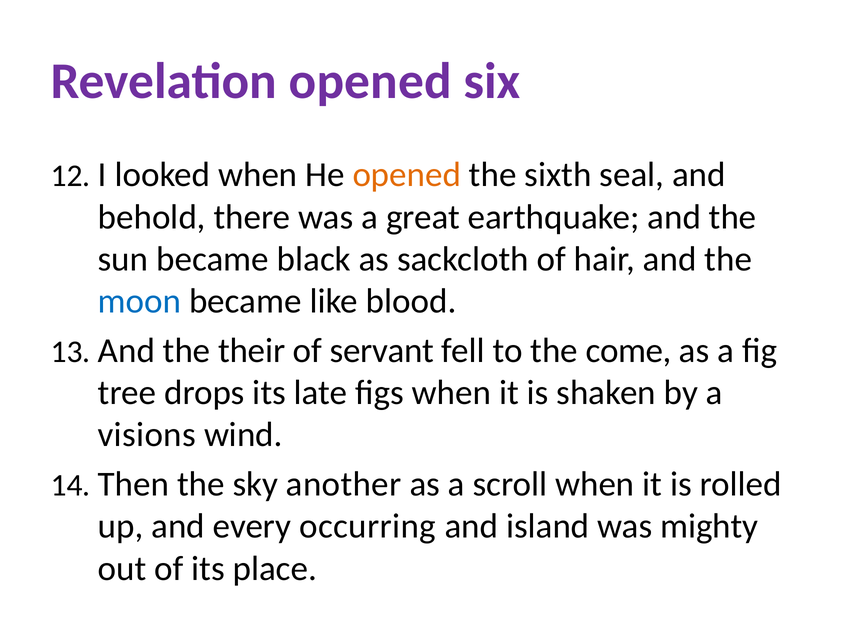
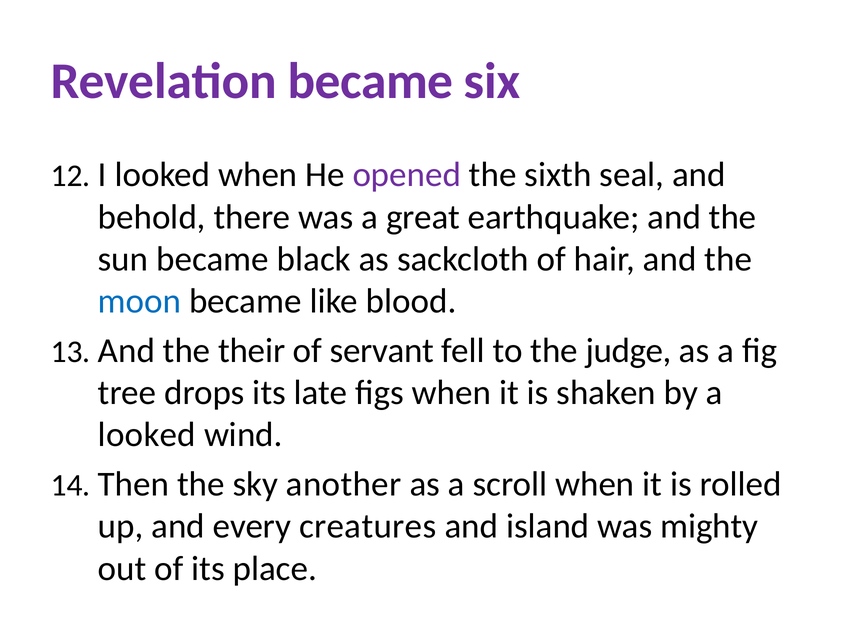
Revelation opened: opened -> became
opened at (407, 175) colour: orange -> purple
come: come -> judge
visions at (147, 435): visions -> looked
occurring: occurring -> creatures
